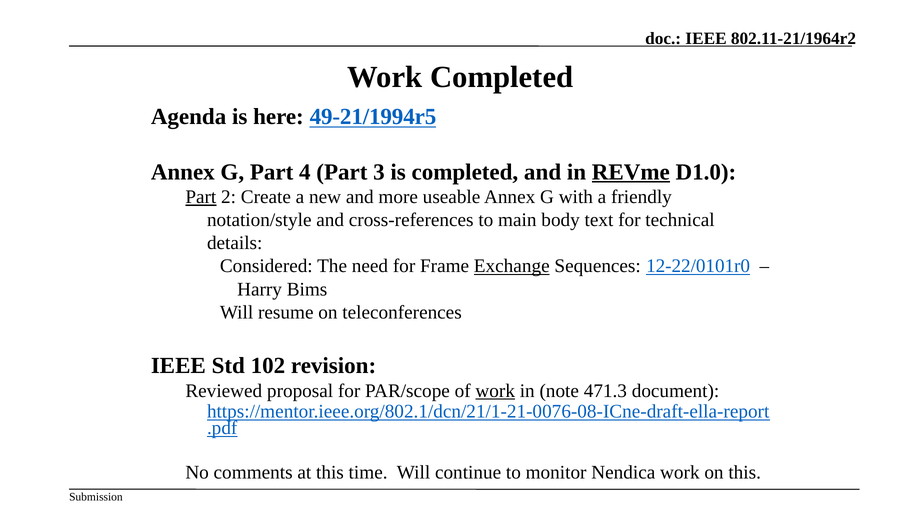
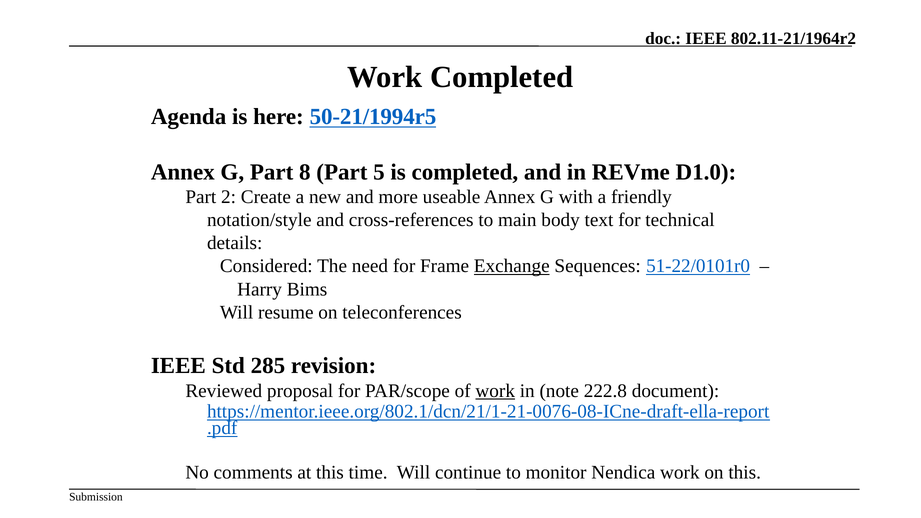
49-21/1994r5: 49-21/1994r5 -> 50-21/1994r5
4: 4 -> 8
3: 3 -> 5
REVme underline: present -> none
Part at (201, 197) underline: present -> none
12-22/0101r0: 12-22/0101r0 -> 51-22/0101r0
102: 102 -> 285
471.3: 471.3 -> 222.8
